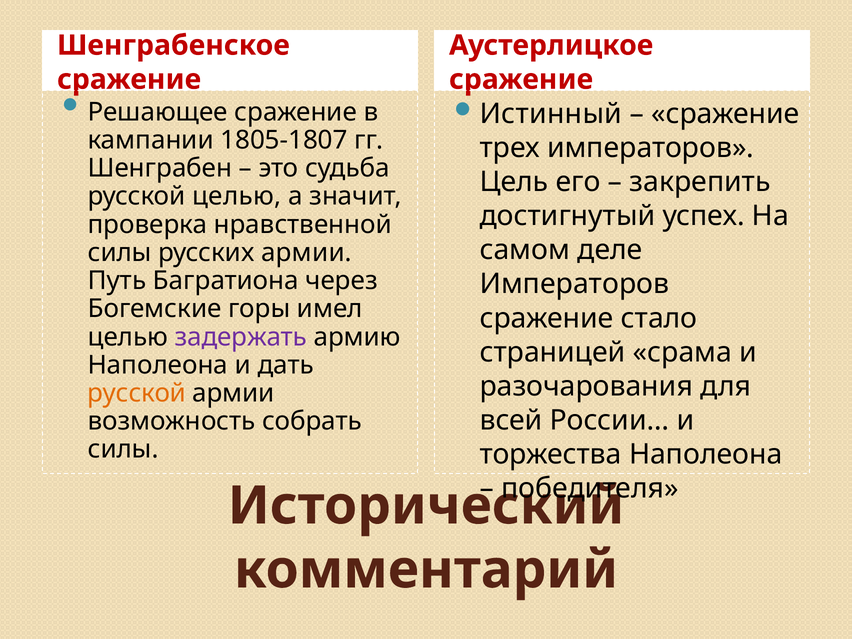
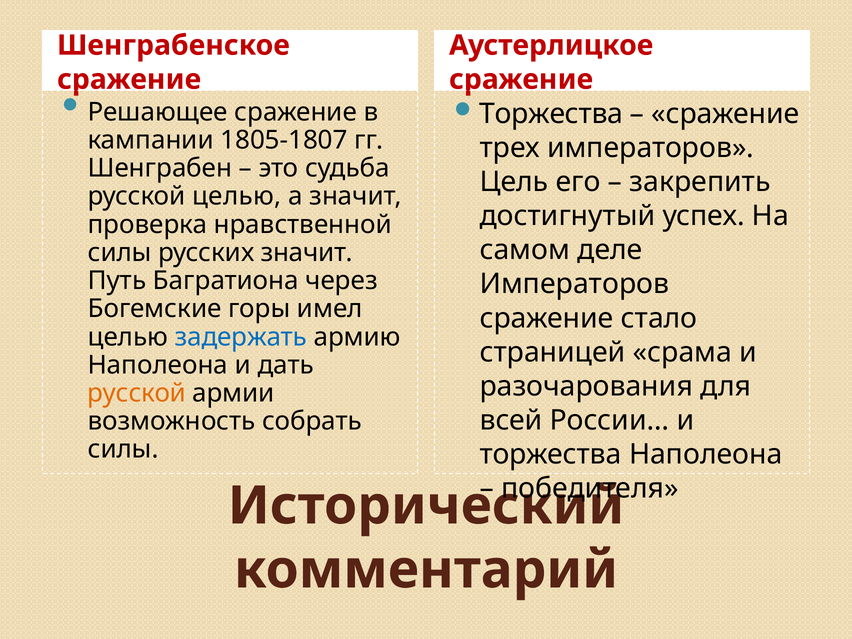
Истинный at (551, 114): Истинный -> Торжества
русских армии: армии -> значит
задержать colour: purple -> blue
